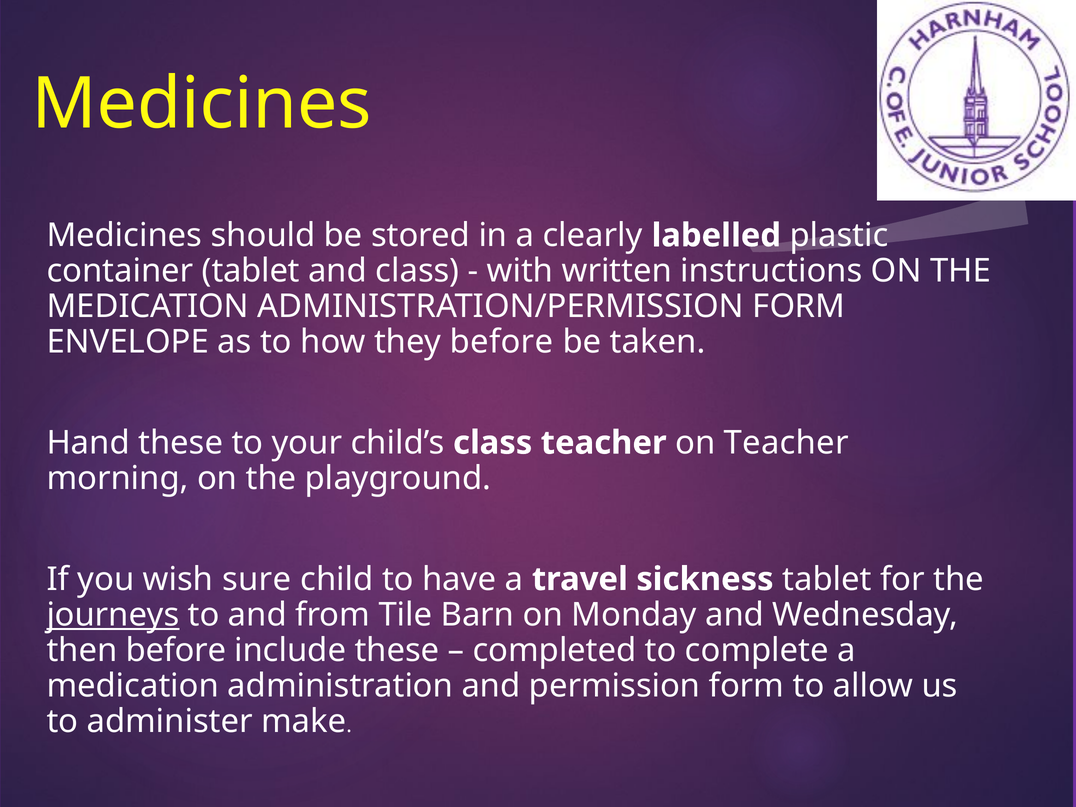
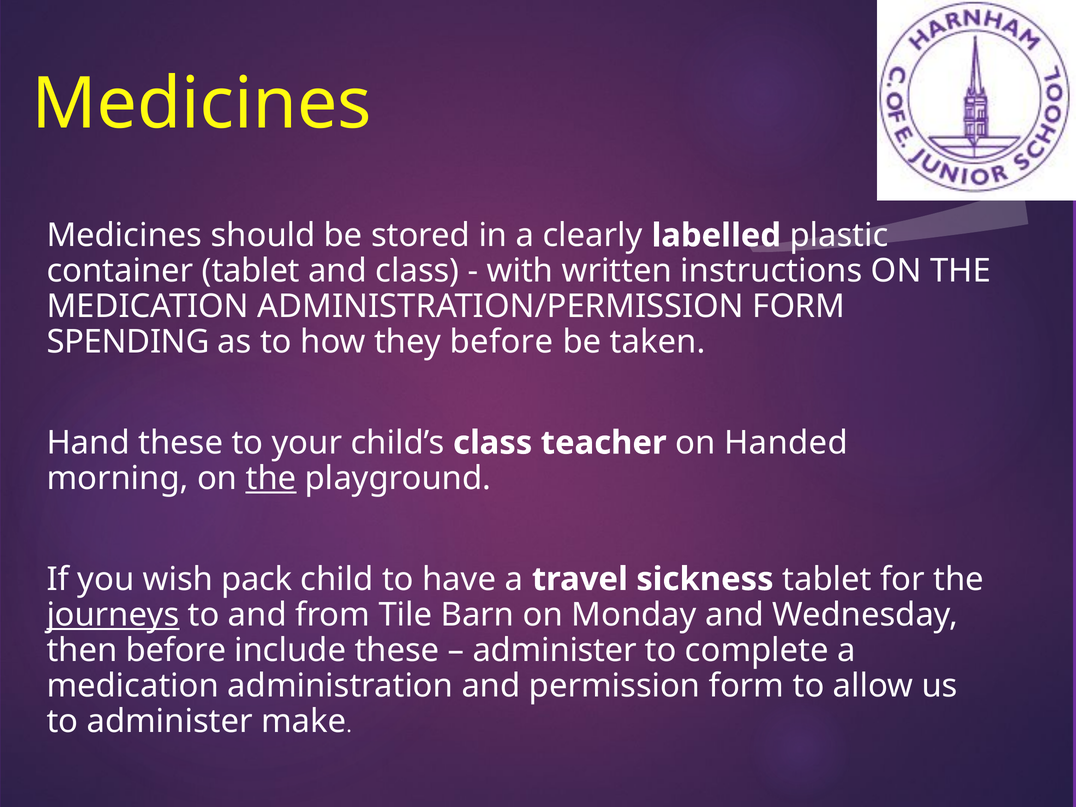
ENVELOPE: ENVELOPE -> SPENDING
on Teacher: Teacher -> Handed
the at (271, 478) underline: none -> present
sure: sure -> pack
completed at (555, 650): completed -> administer
